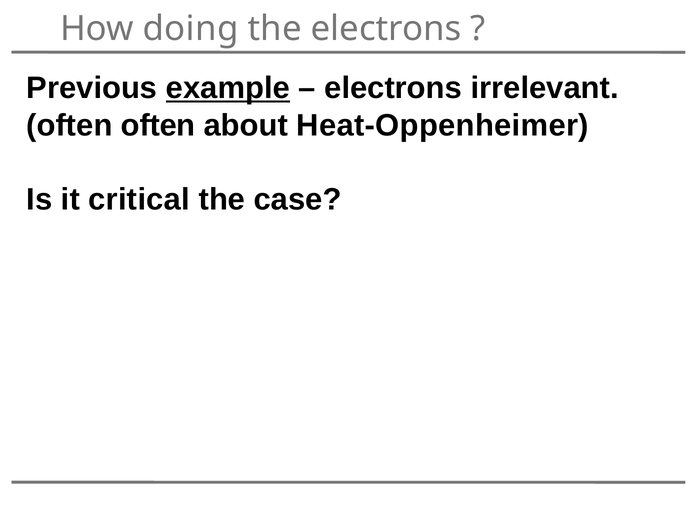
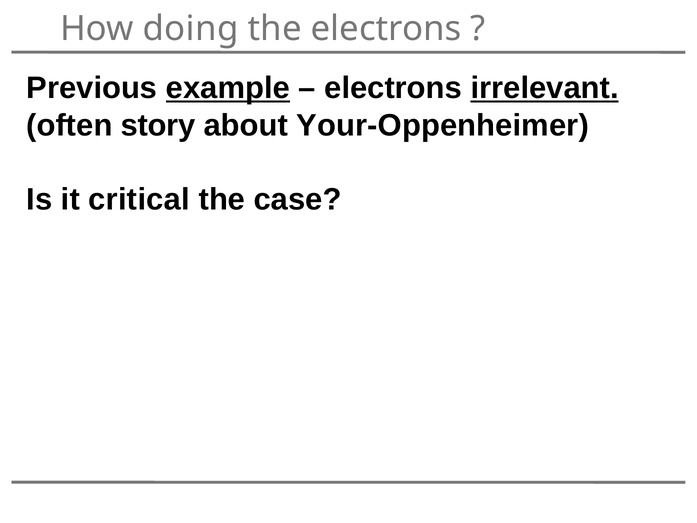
irrelevant underline: none -> present
often often: often -> story
Heat-Oppenheimer: Heat-Oppenheimer -> Your-Oppenheimer
